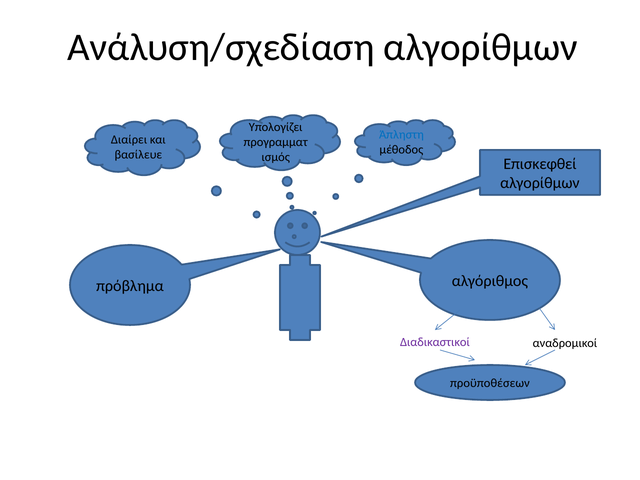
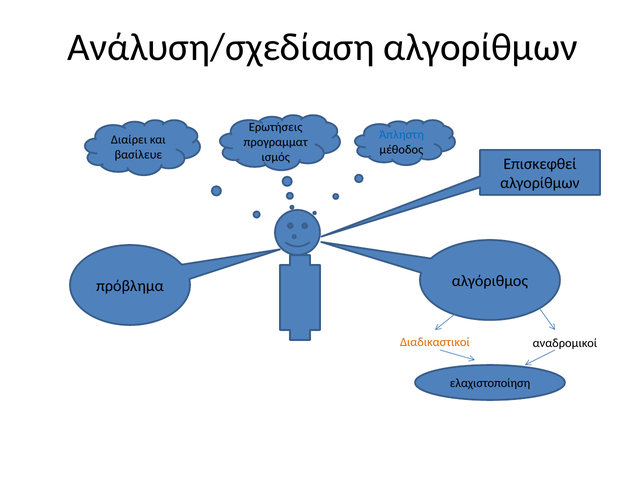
Υπολογίζει: Υπολογίζει -> Ερωτήσεις
Διαδικαστικοί colour: purple -> orange
προϋποθέσεων: προϋποθέσεων -> ελαχιστοποίηση
